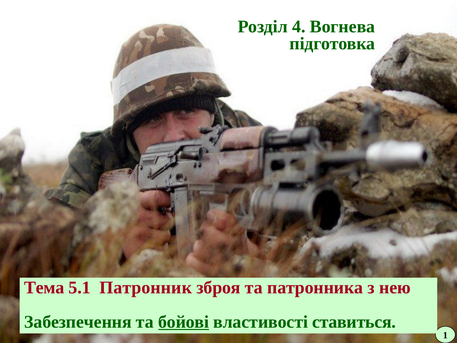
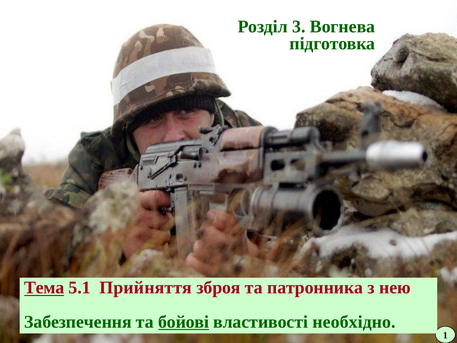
4: 4 -> 3
Тема underline: none -> present
Патронник: Патронник -> Прийняття
ставиться: ставиться -> необхідно
